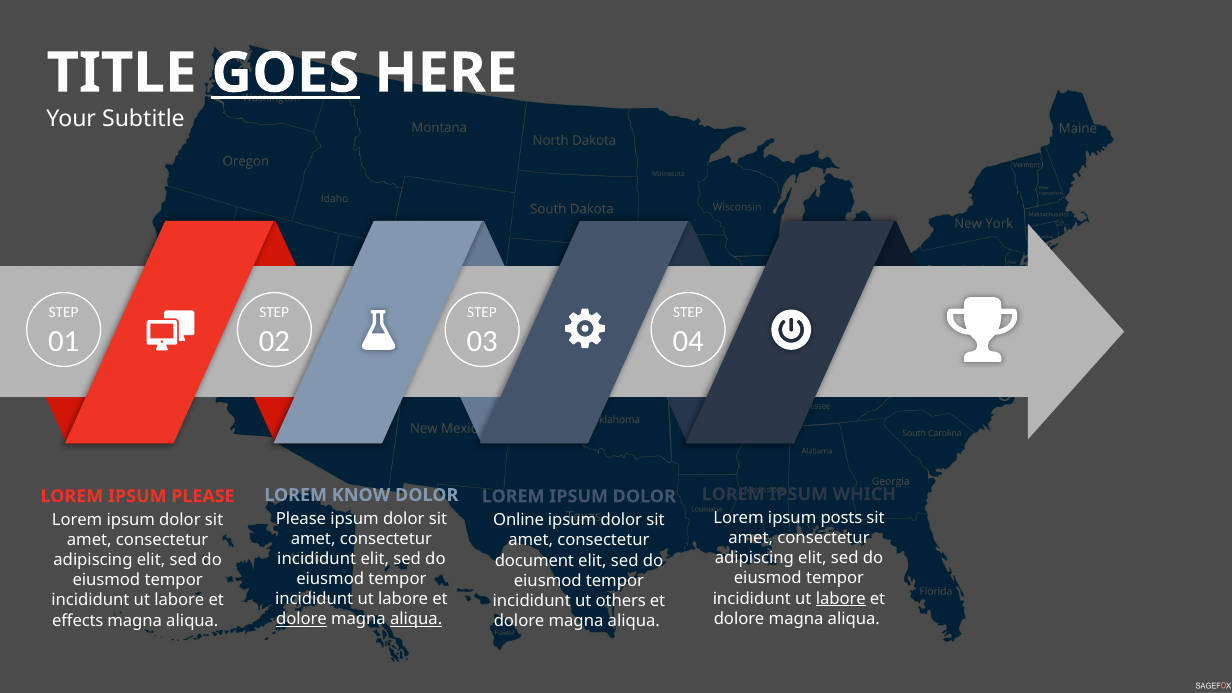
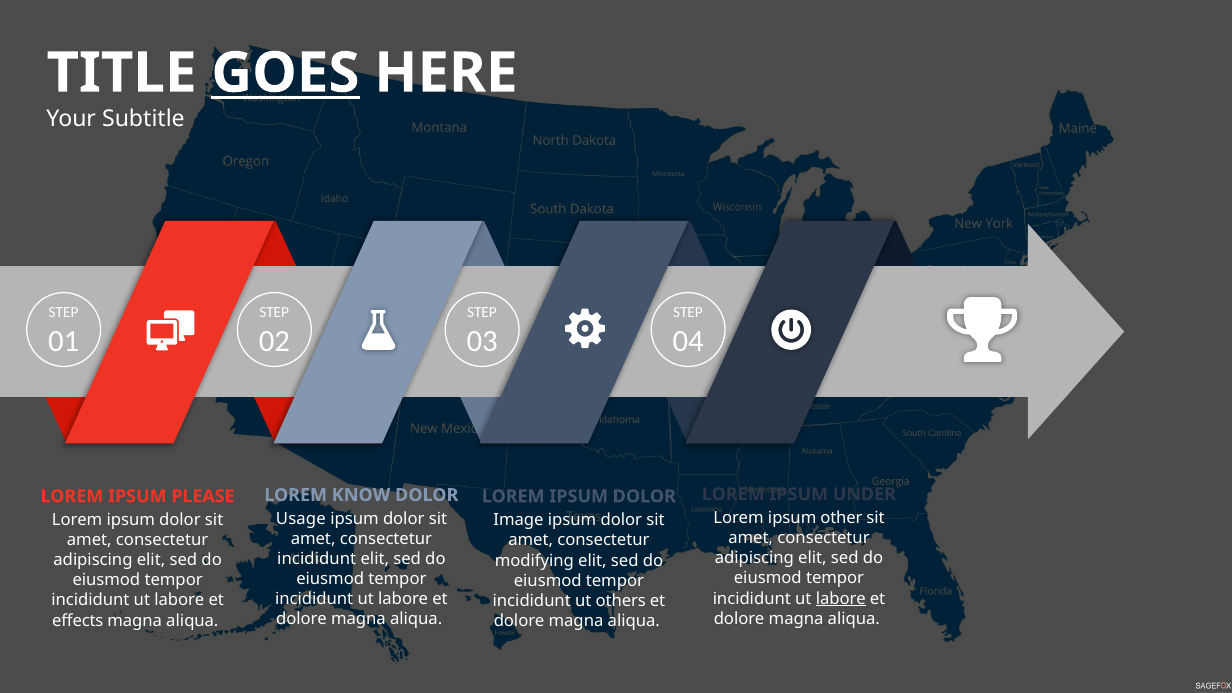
WHICH: WHICH -> UNDER
posts: posts -> other
Please at (301, 519): Please -> Usage
Online: Online -> Image
document: document -> modifying
dolore at (302, 619) underline: present -> none
aliqua at (416, 619) underline: present -> none
